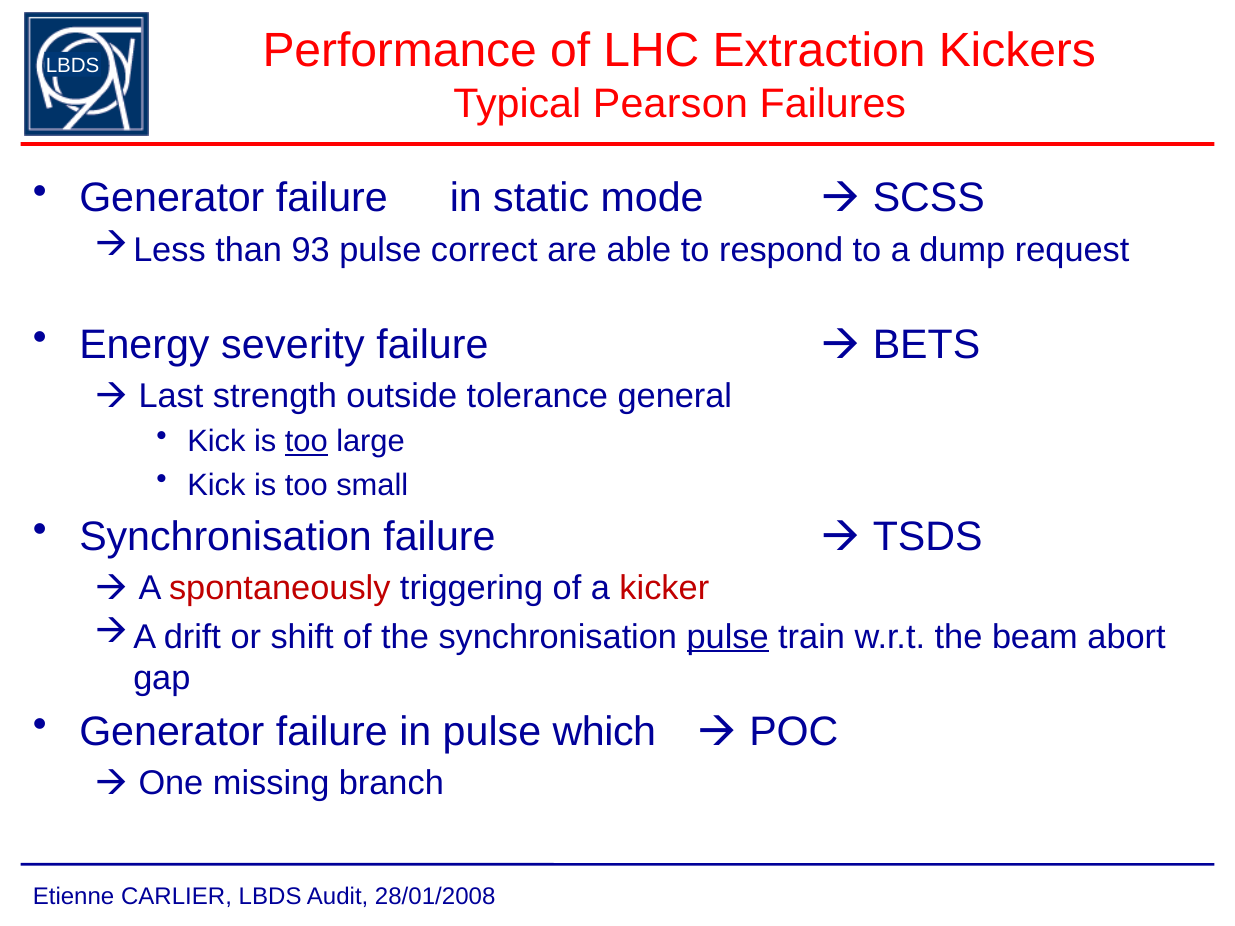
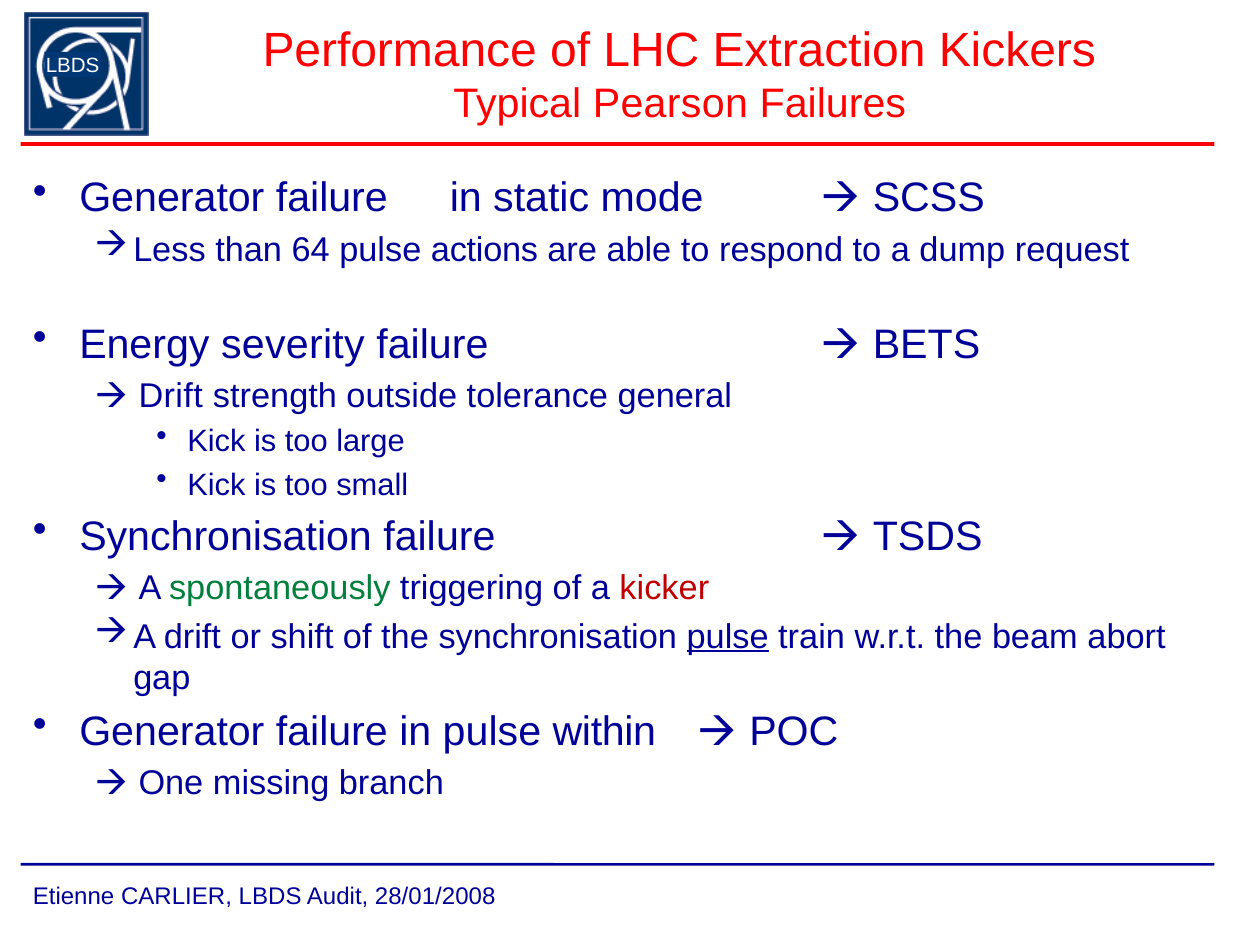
93: 93 -> 64
correct: correct -> actions
Last at (171, 397): Last -> Drift
too at (306, 442) underline: present -> none
spontaneously colour: red -> green
which: which -> within
